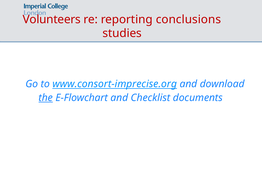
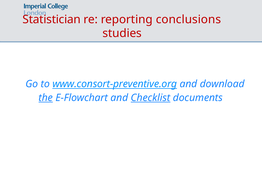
Volunteers: Volunteers -> Statistician
www.consort-imprecise.org: www.consort-imprecise.org -> www.consort-preventive.org
Checklist underline: none -> present
